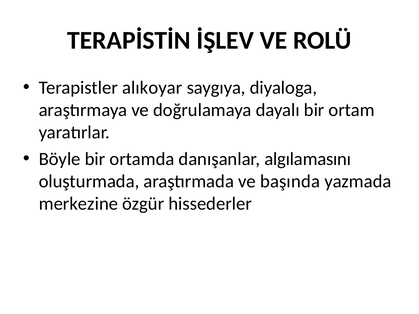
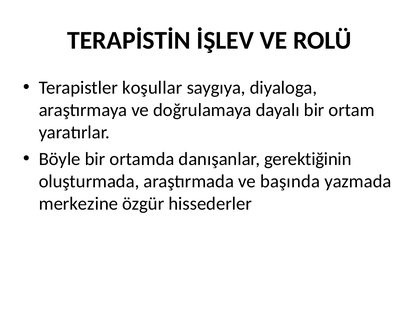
alıkoyar: alıkoyar -> koşullar
algılamasını: algılamasını -> gerektiğinin
